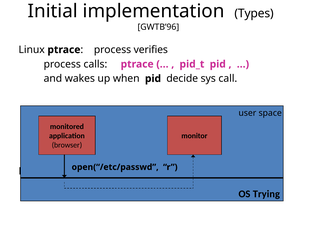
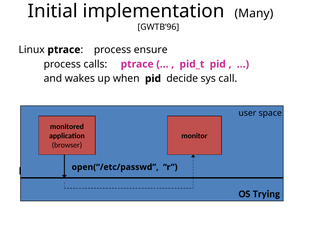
Types: Types -> Many
verifies: verifies -> ensure
